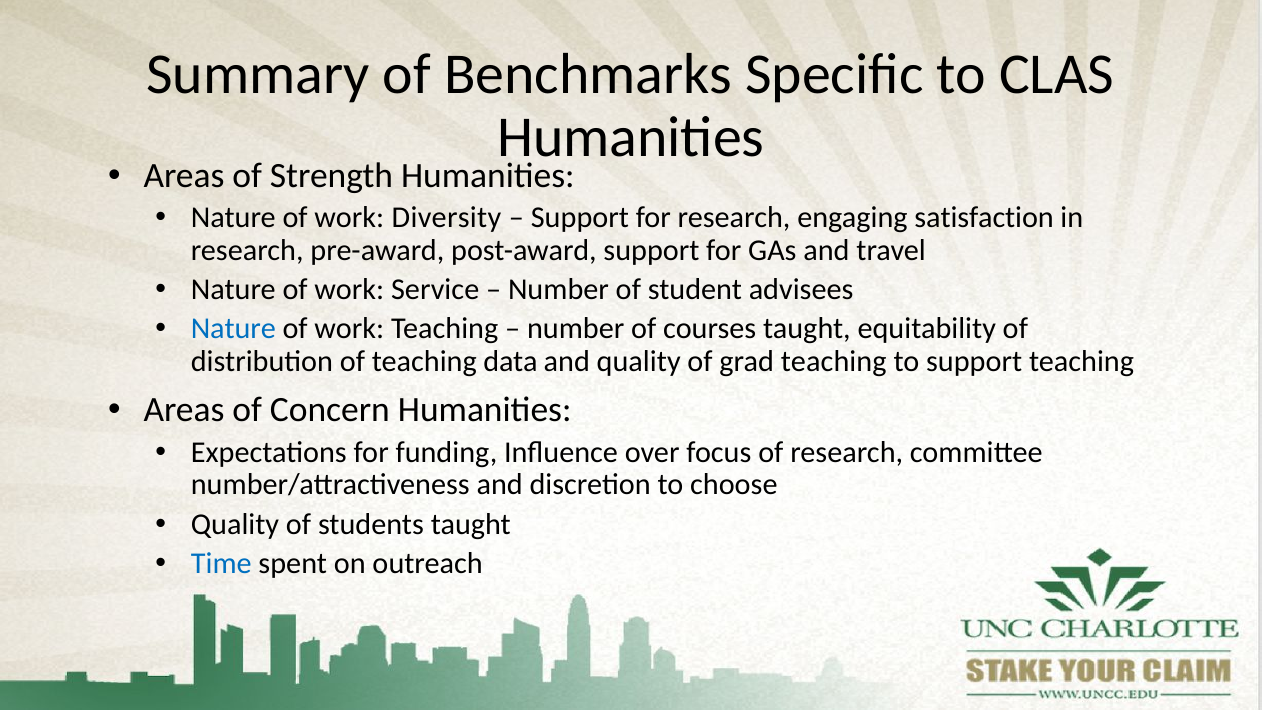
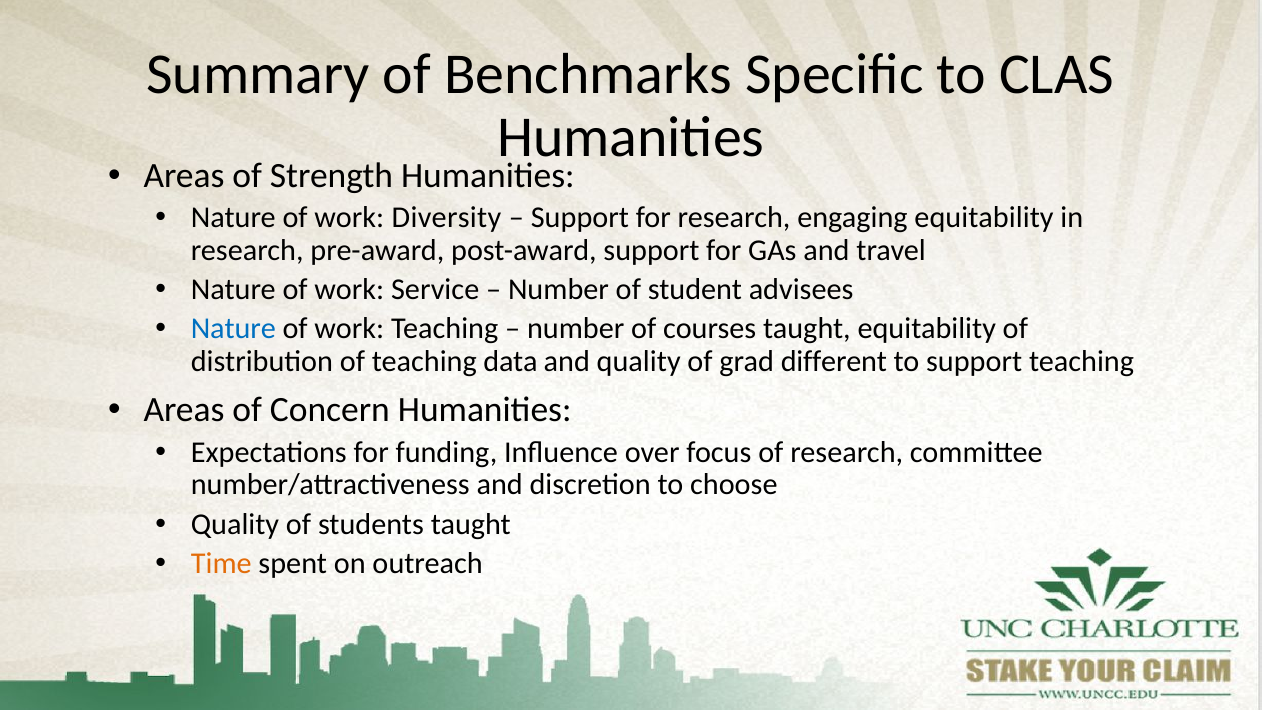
engaging satisfaction: satisfaction -> equitability
grad teaching: teaching -> different
Time colour: blue -> orange
